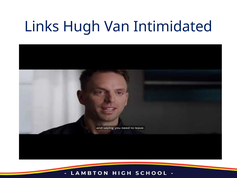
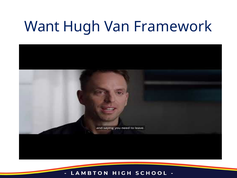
Links: Links -> Want
Intimidated: Intimidated -> Framework
